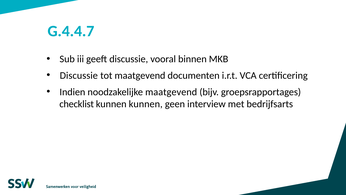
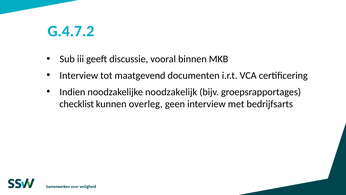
G.4.4.7: G.4.4.7 -> G.4.7.2
Discussie at (79, 75): Discussie -> Interview
noodzakelijke maatgevend: maatgevend -> noodzakelijk
kunnen kunnen: kunnen -> overleg
